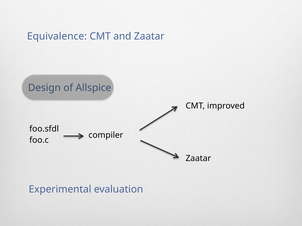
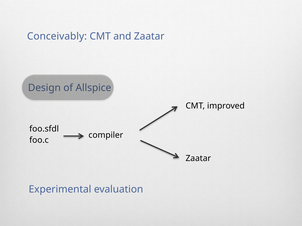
Equivalence: Equivalence -> Conceivably
